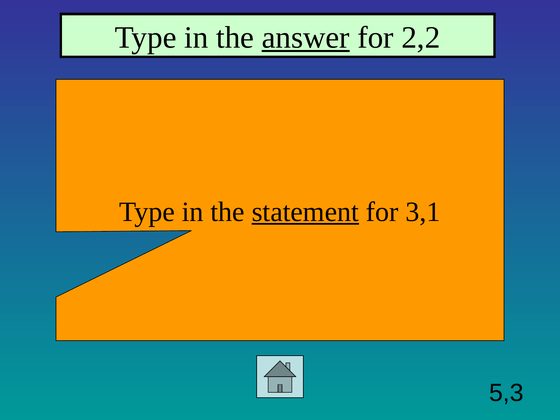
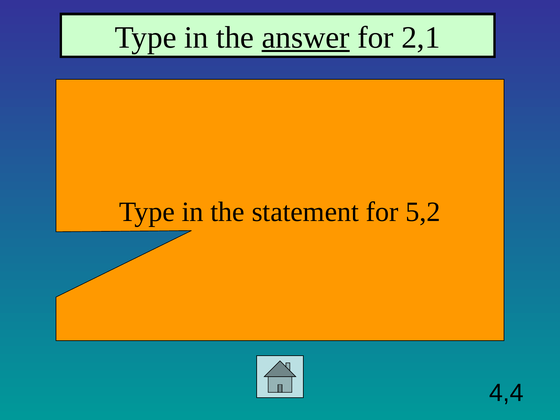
2,2: 2,2 -> 2,1
statement underline: present -> none
3,1: 3,1 -> 5,2
5,3: 5,3 -> 4,4
